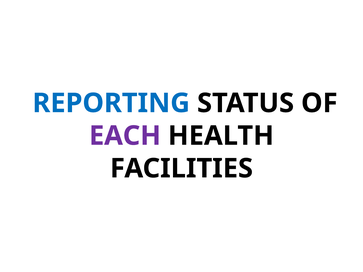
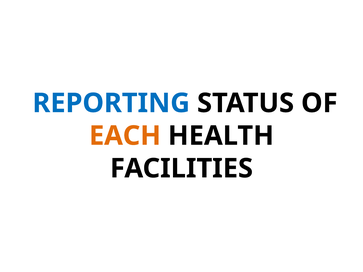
EACH colour: purple -> orange
